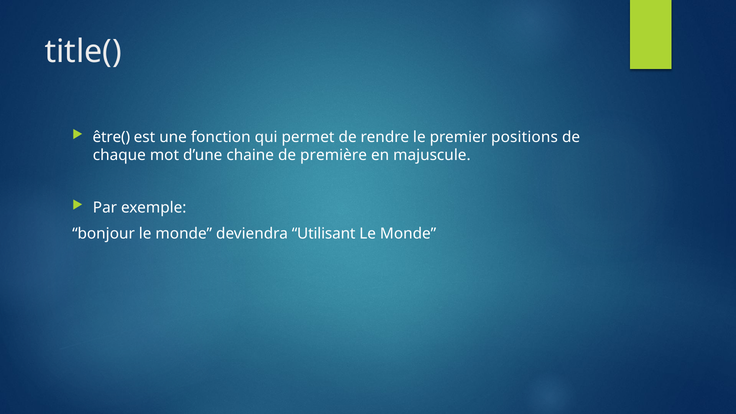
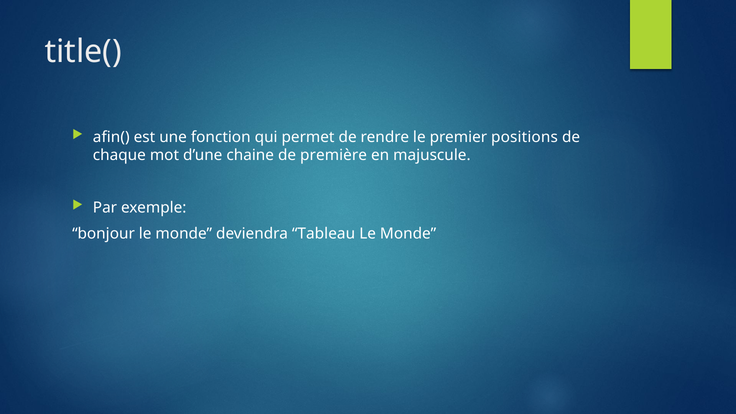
être(: être( -> afin(
Utilisant: Utilisant -> Tableau
